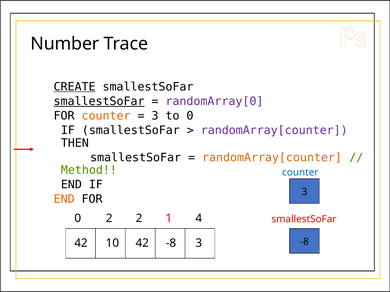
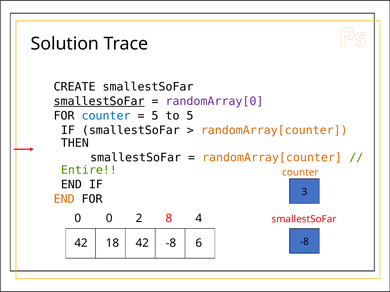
Number: Number -> Solution
CREATE underline: present -> none
counter at (106, 116) colour: orange -> blue
3 at (155, 116): 3 -> 5
to 0: 0 -> 5
randomArray[counter at (274, 131) colour: purple -> orange
Method: Method -> Entire
counter at (300, 173) colour: blue -> orange
0 2: 2 -> 0
1: 1 -> 8
10: 10 -> 18
-8 3: 3 -> 6
